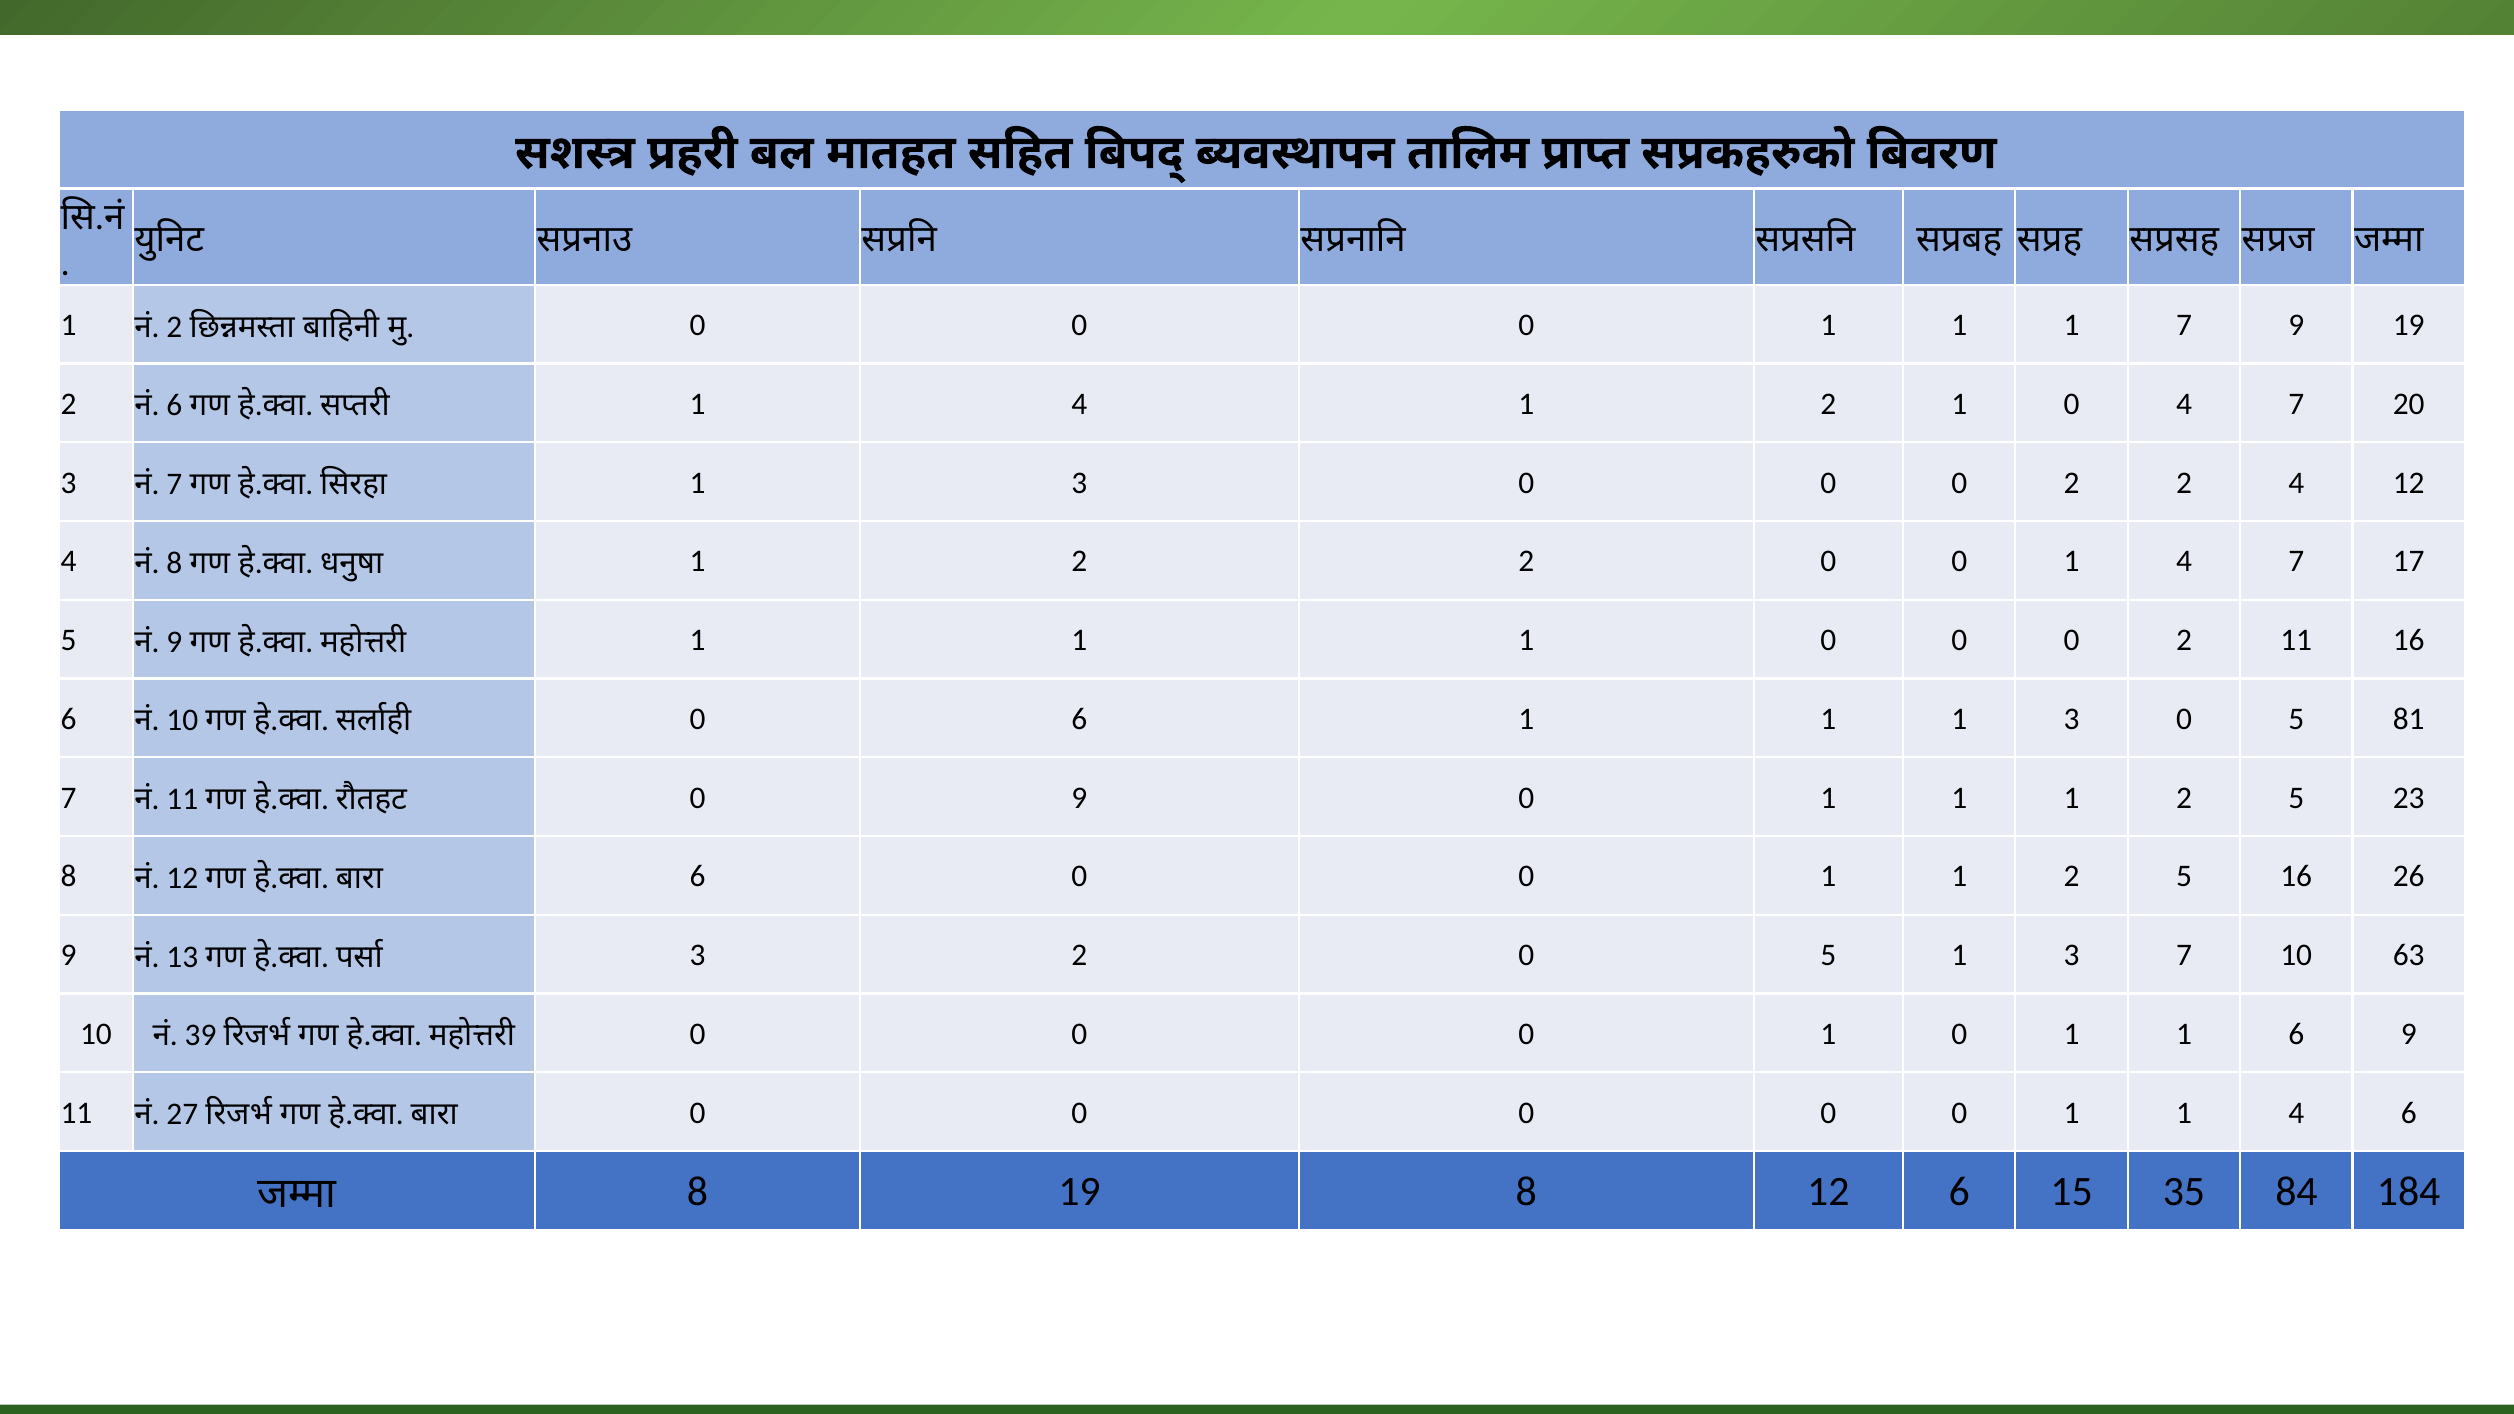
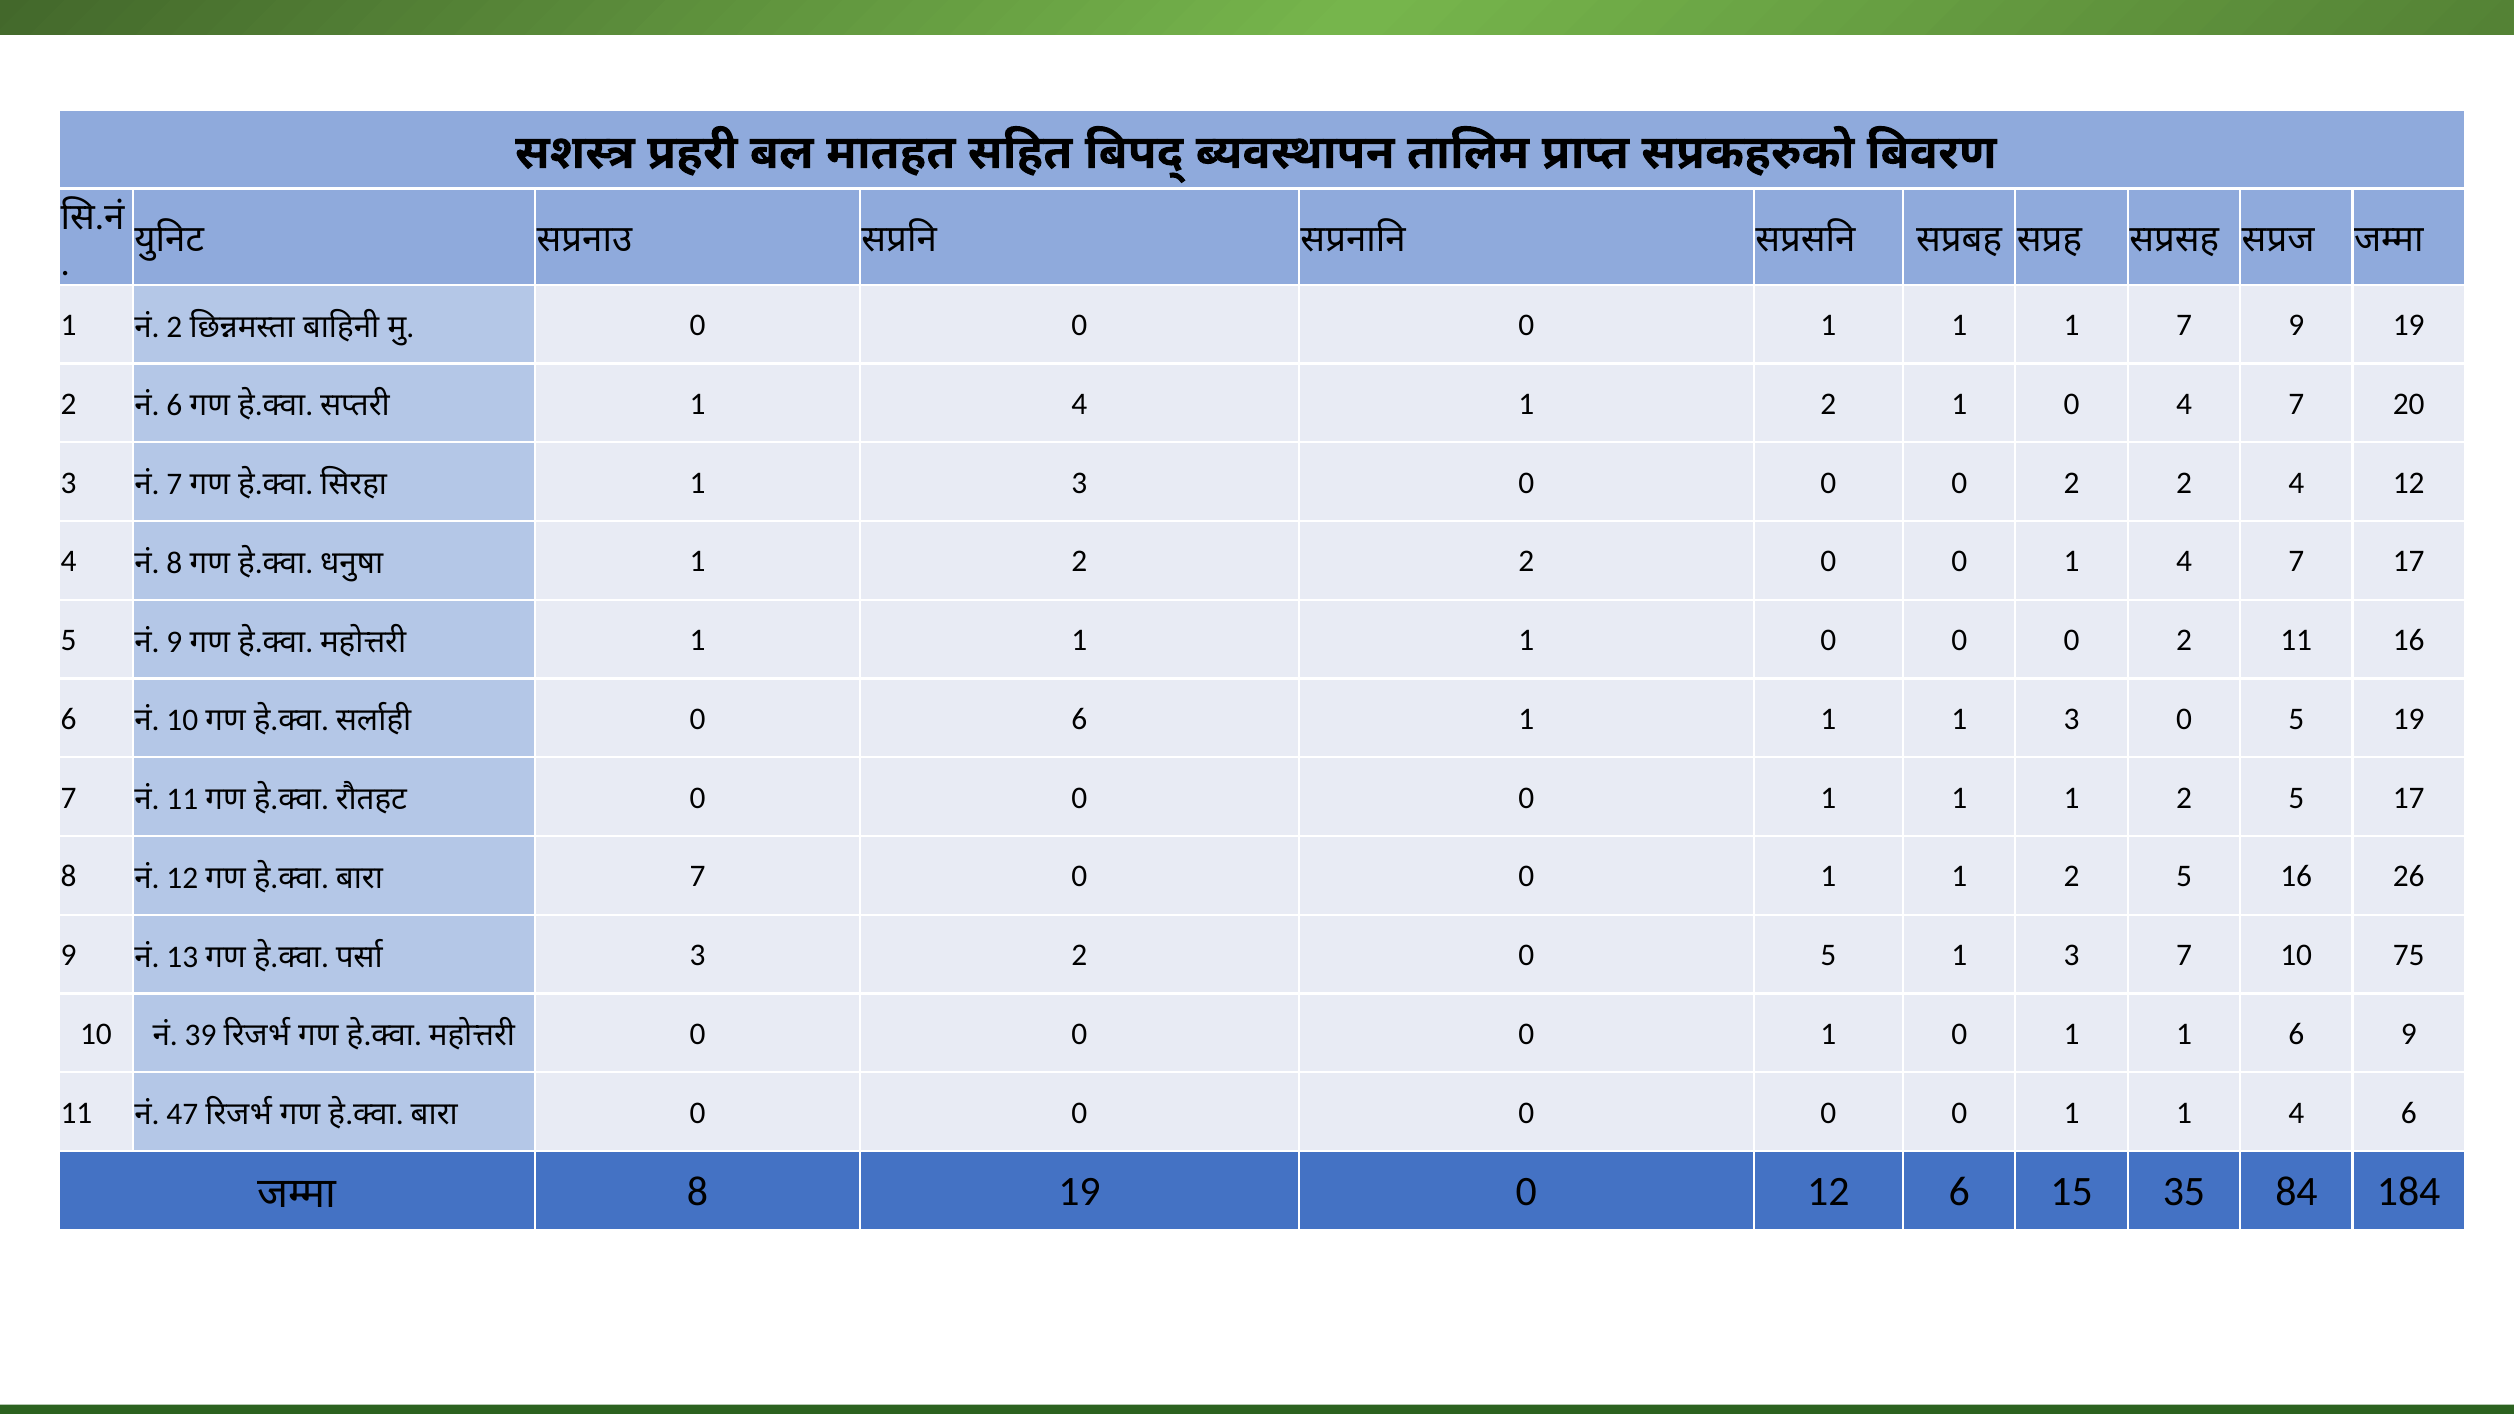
5 81: 81 -> 19
9 at (1079, 798): 9 -> 0
5 23: 23 -> 17
6 at (697, 877): 6 -> 7
63: 63 -> 75
27: 27 -> 47
19 8: 8 -> 0
